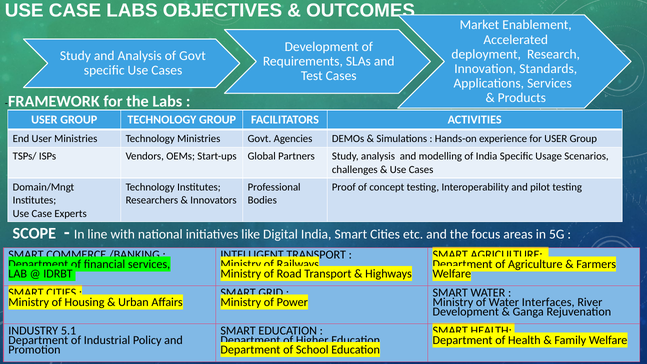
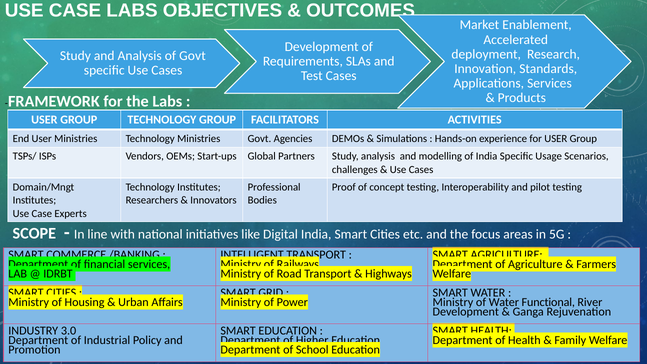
Interfaces: Interfaces -> Functional
5.1: 5.1 -> 3.0
